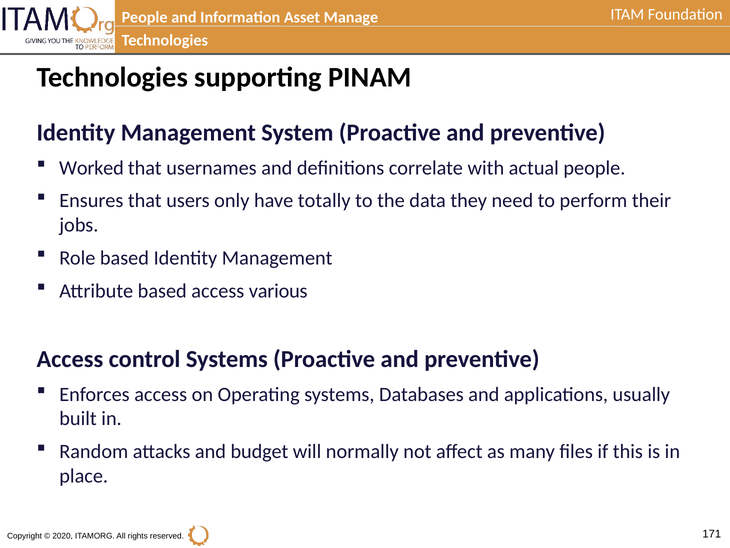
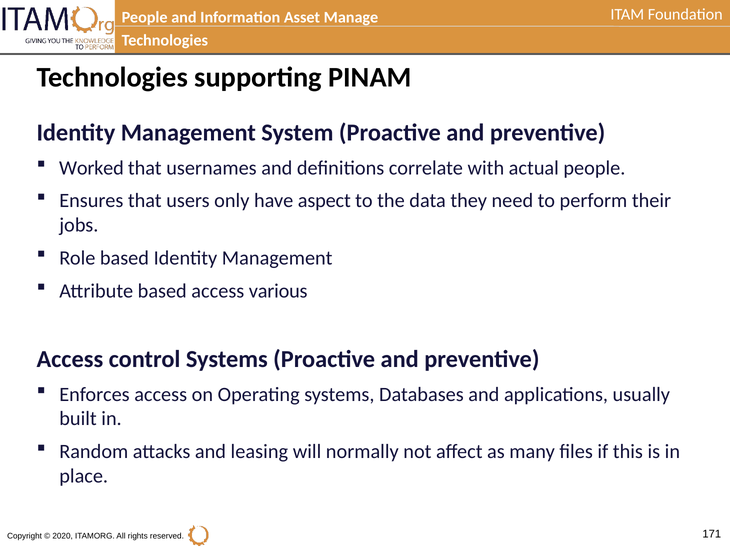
totally: totally -> aspect
budget: budget -> leasing
